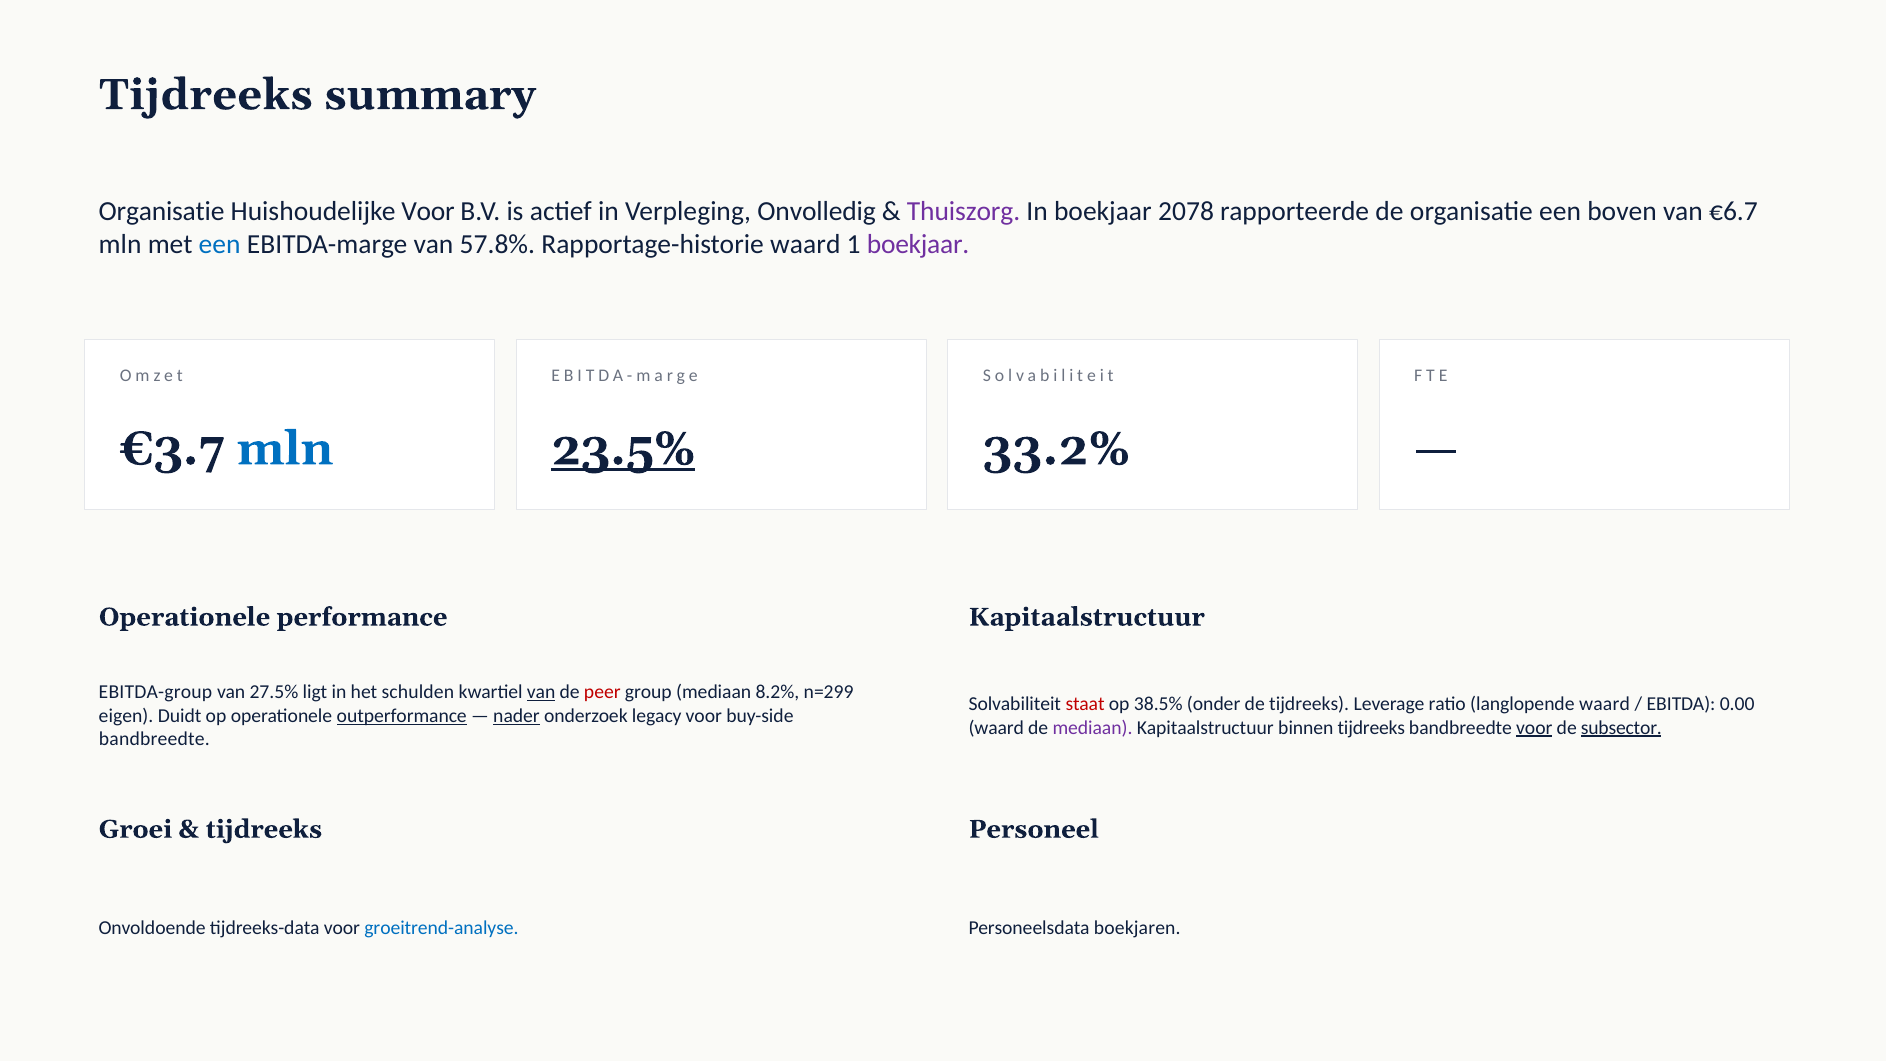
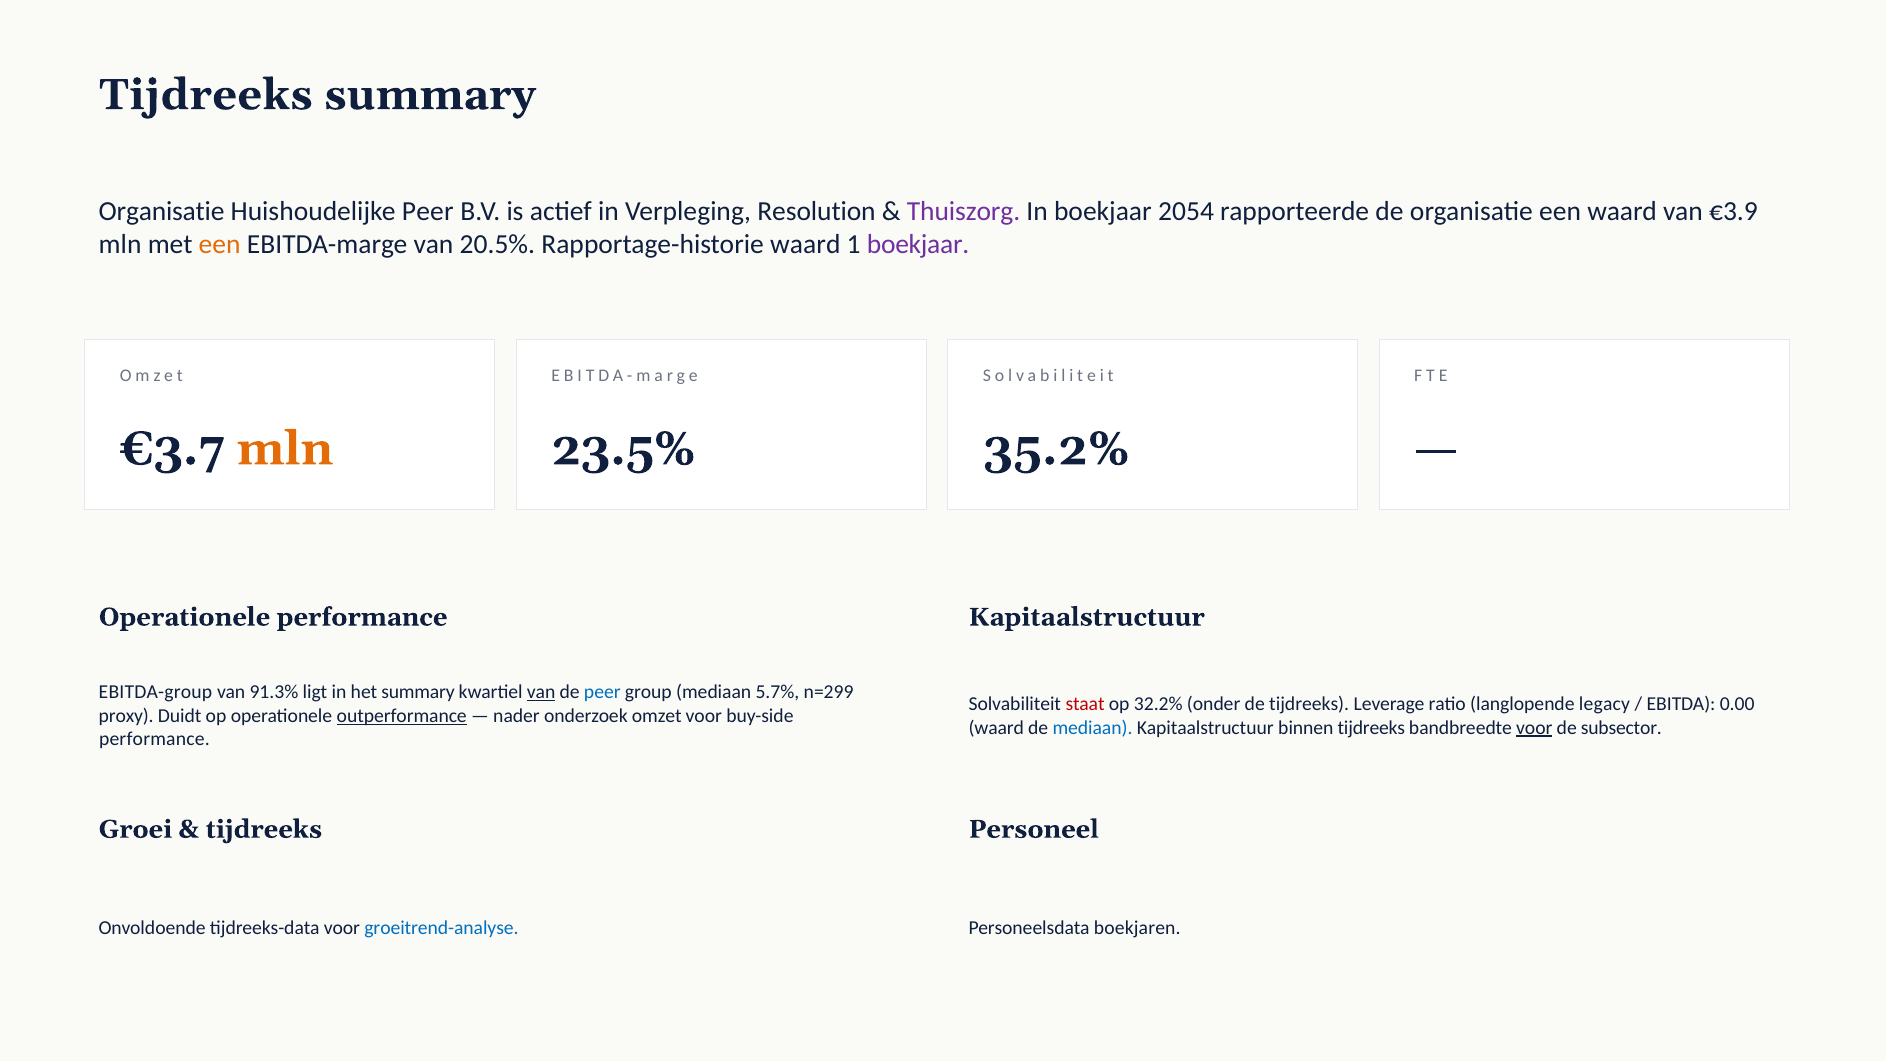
Huishoudelijke Voor: Voor -> Peer
Onvolledig: Onvolledig -> Resolution
2078: 2078 -> 2054
een boven: boven -> waard
€6.7: €6.7 -> €3.9
een at (220, 245) colour: blue -> orange
57.8%: 57.8% -> 20.5%
mln at (285, 449) colour: blue -> orange
23.5% underline: present -> none
33.2%: 33.2% -> 35.2%
27.5%: 27.5% -> 91.3%
het schulden: schulden -> summary
peer at (602, 692) colour: red -> blue
8.2%: 8.2% -> 5.7%
38.5%: 38.5% -> 32.2%
langlopende waard: waard -> legacy
eigen: eigen -> proxy
nader underline: present -> none
onderzoek legacy: legacy -> omzet
mediaan at (1093, 727) colour: purple -> blue
subsector underline: present -> none
bandbreedte at (154, 739): bandbreedte -> performance
